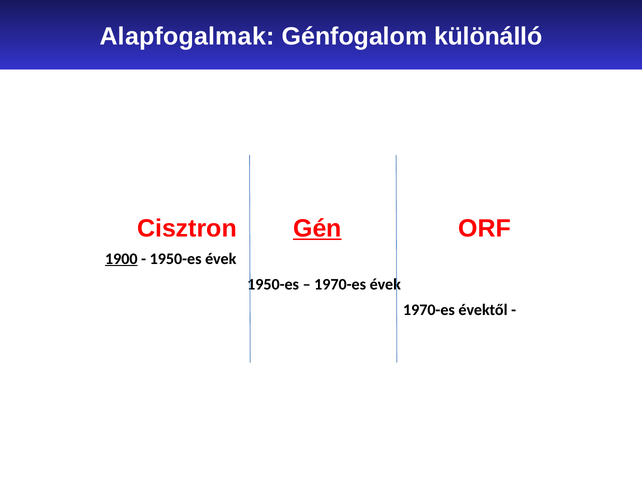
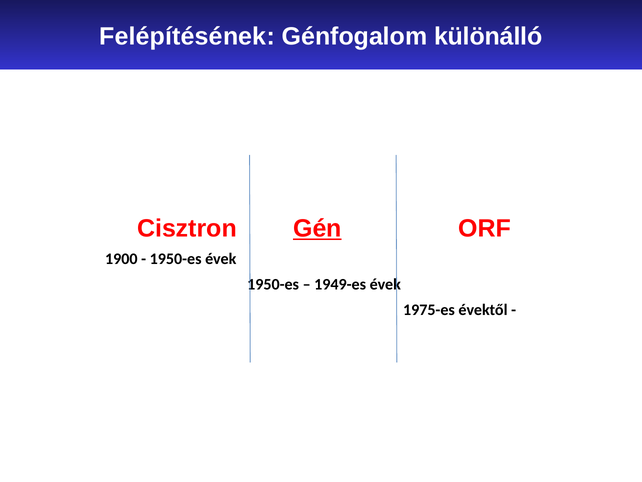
Alapfogalmak: Alapfogalmak -> Felépítésének
1900 underline: present -> none
1970-es at (340, 284): 1970-es -> 1949-es
1970-es at (429, 310): 1970-es -> 1975-es
